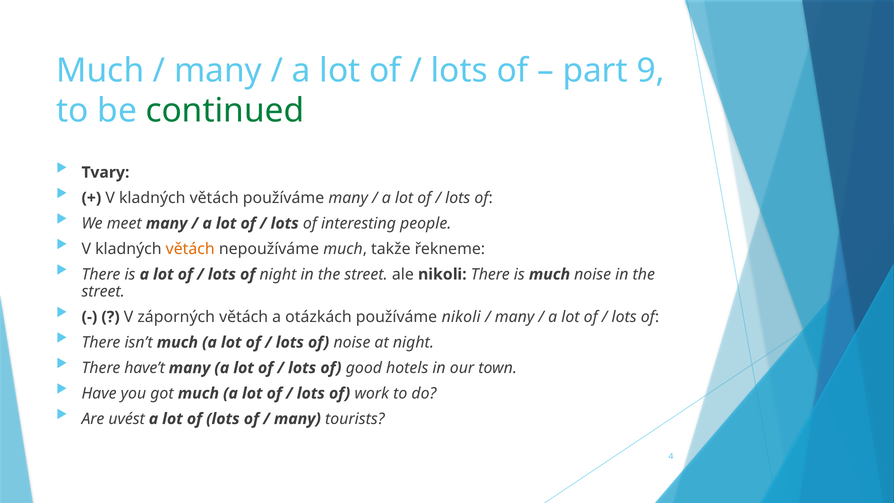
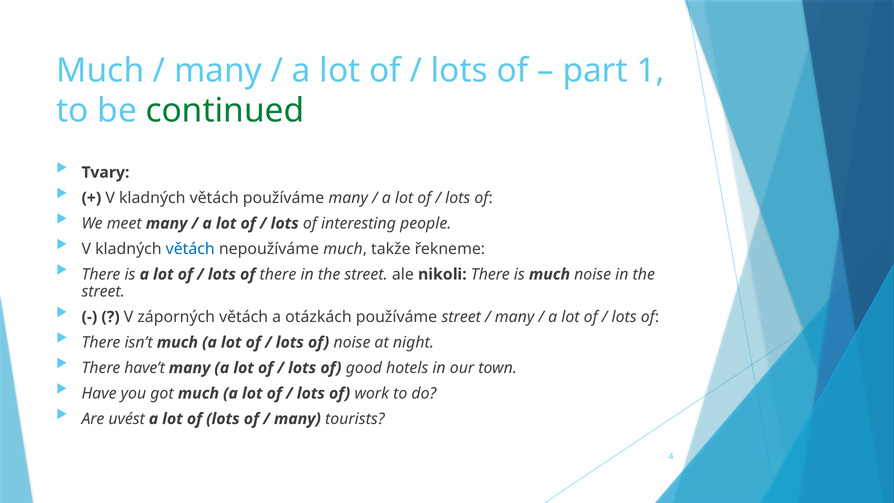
9: 9 -> 1
větách at (190, 249) colour: orange -> blue
of night: night -> there
používáme nikoli: nikoli -> street
